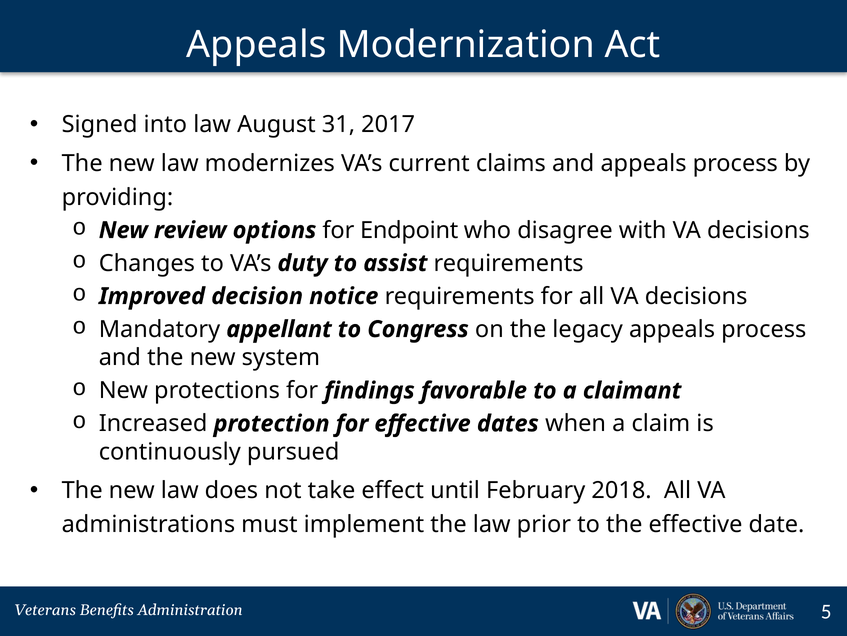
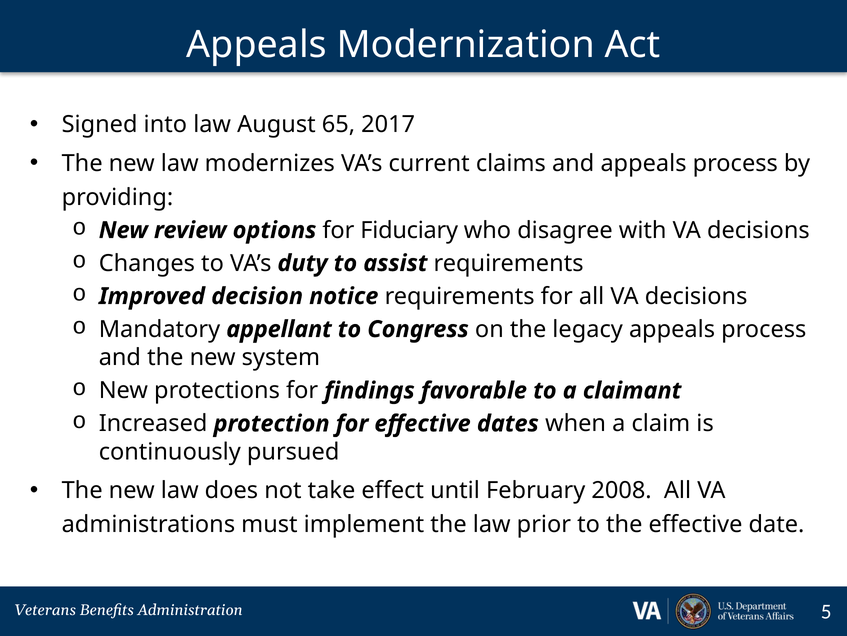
31: 31 -> 65
Endpoint: Endpoint -> Fiduciary
2018: 2018 -> 2008
